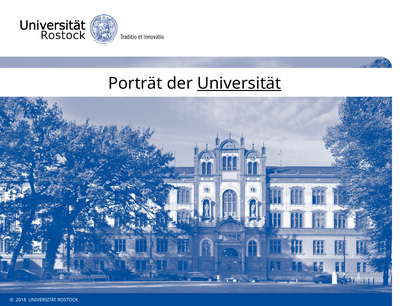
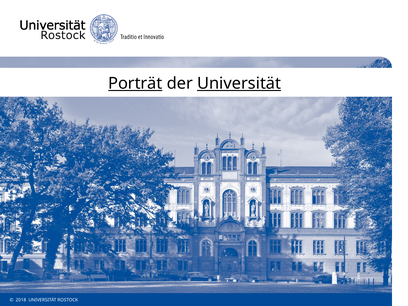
Porträt underline: none -> present
